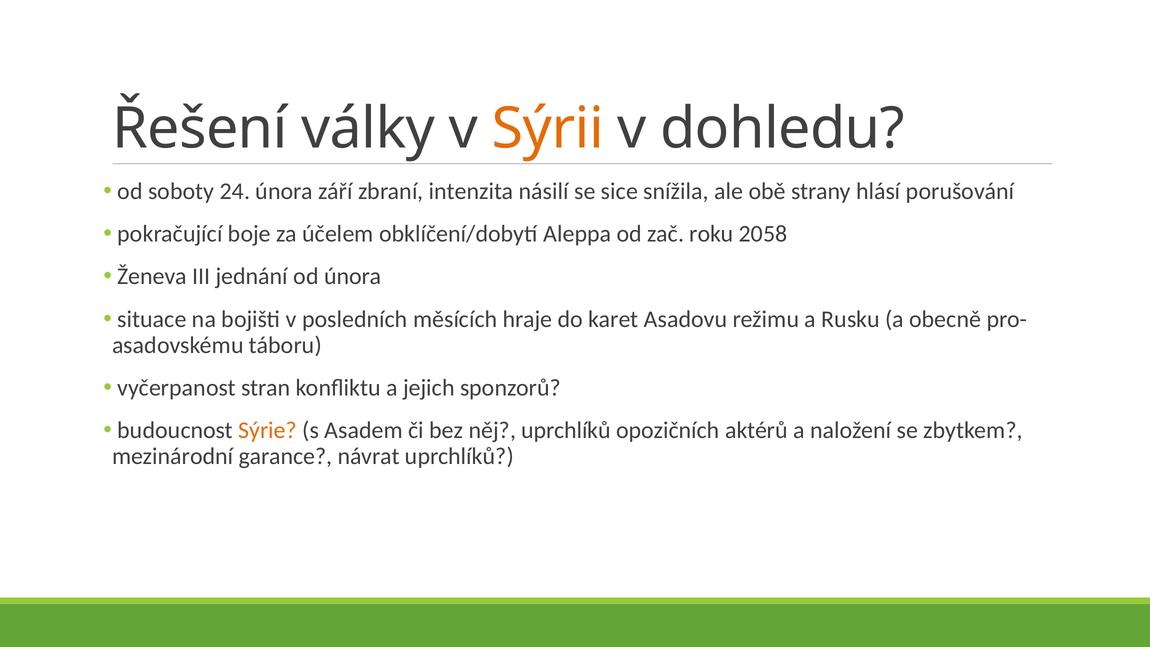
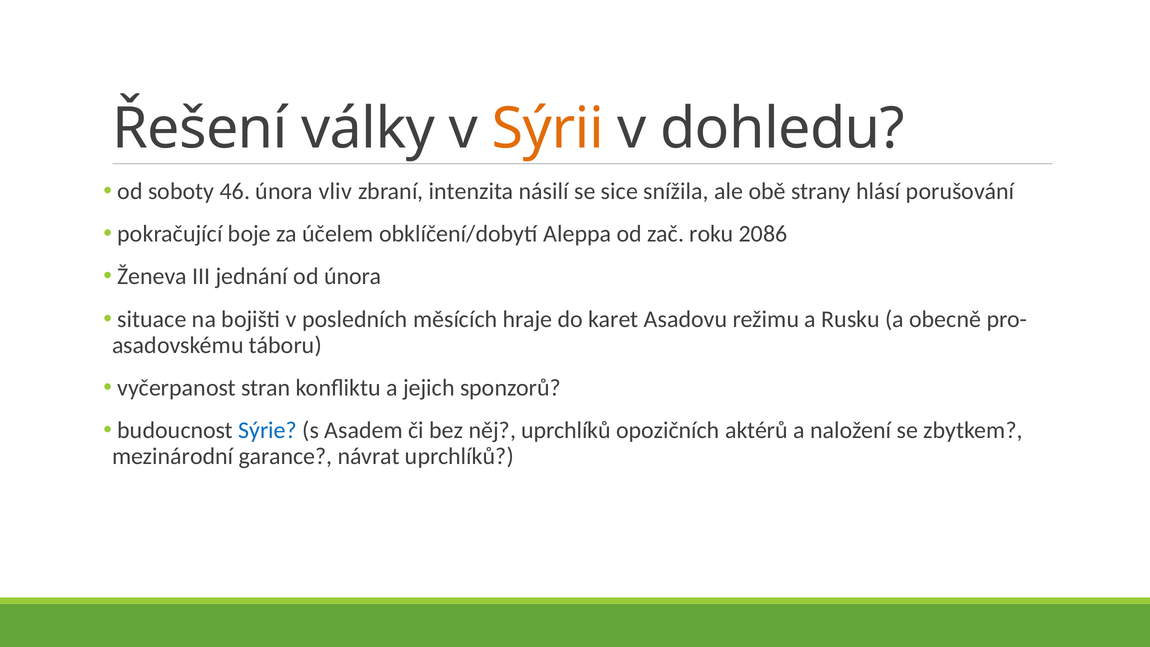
24: 24 -> 46
září: září -> vliv
2058: 2058 -> 2086
Sýrie colour: orange -> blue
